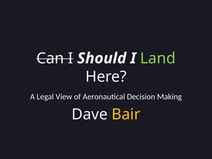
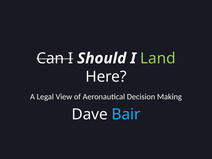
Bair colour: yellow -> light blue
